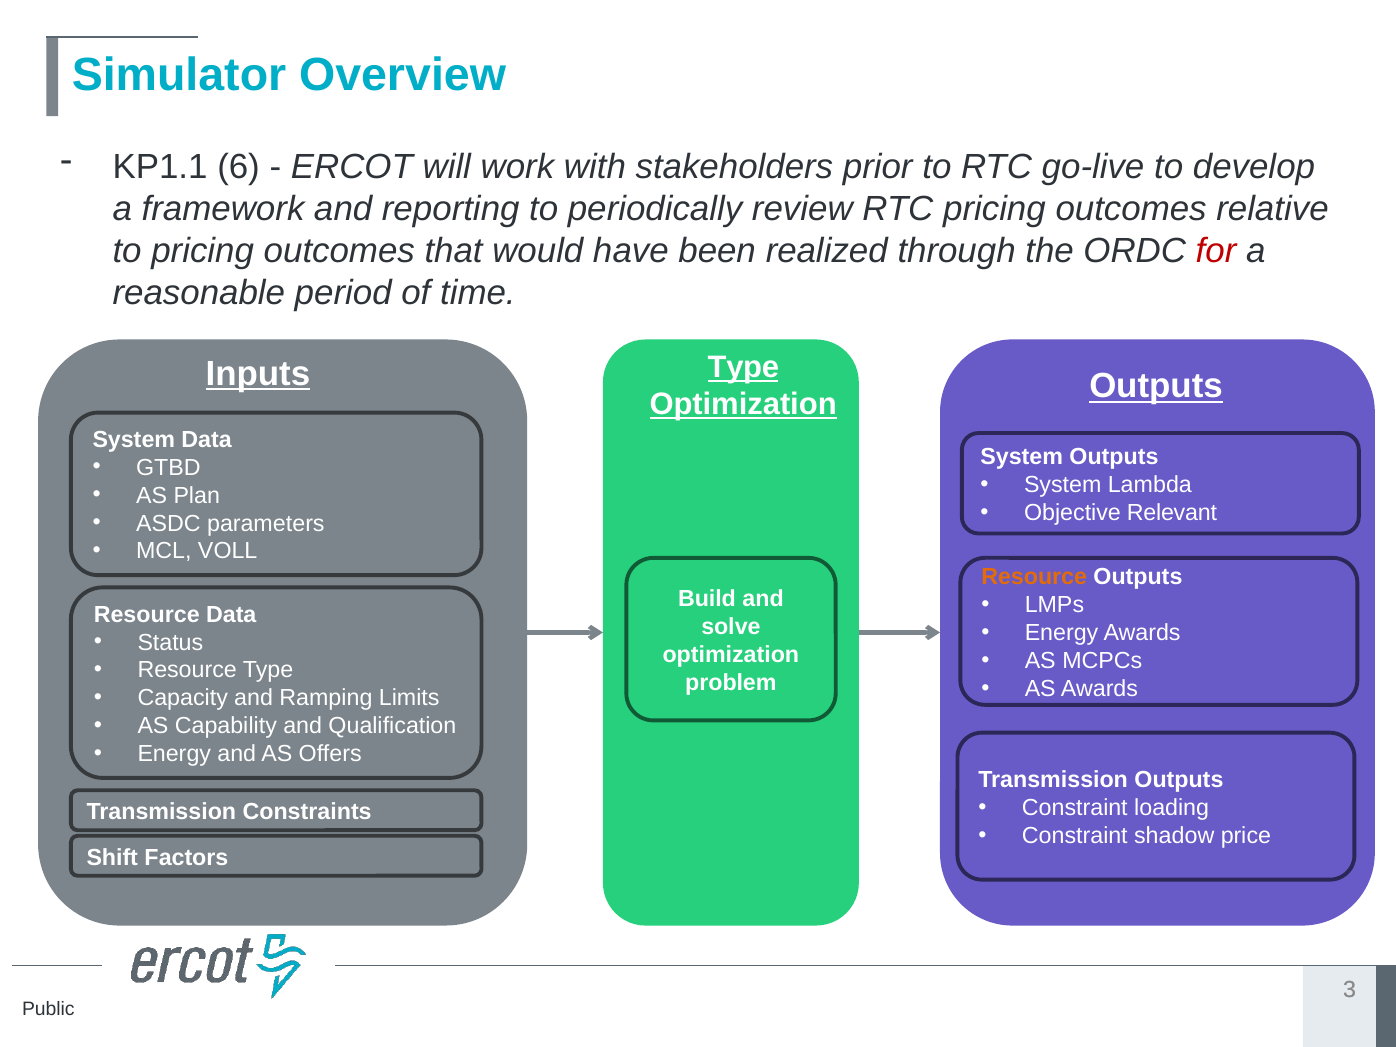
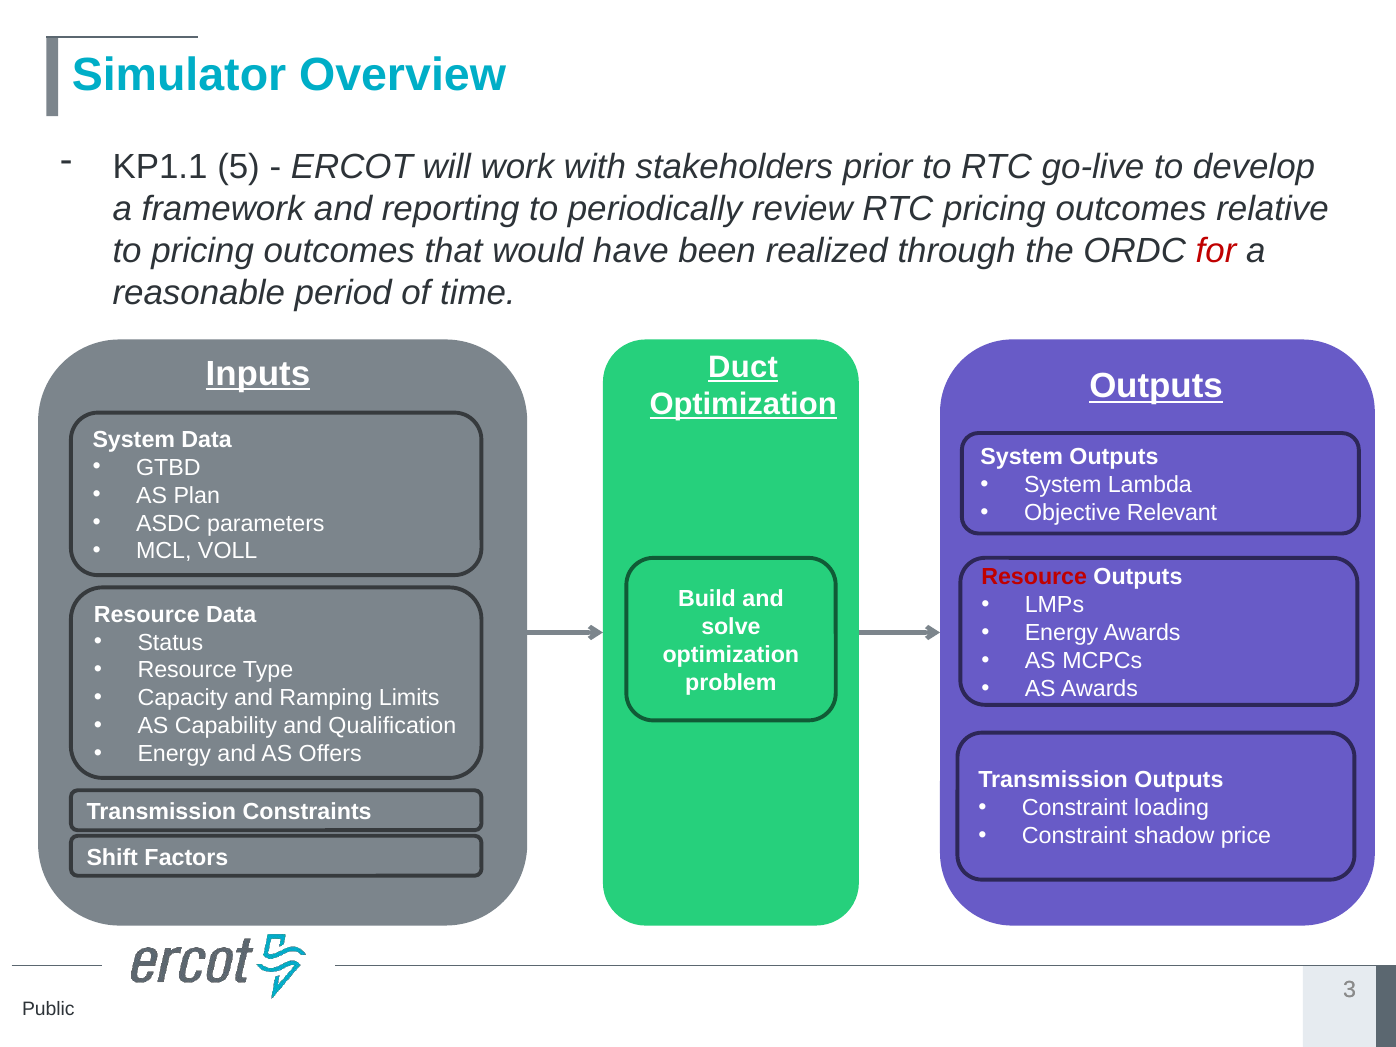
6: 6 -> 5
Inputs Type: Type -> Duct
Resource at (1034, 577) colour: orange -> red
